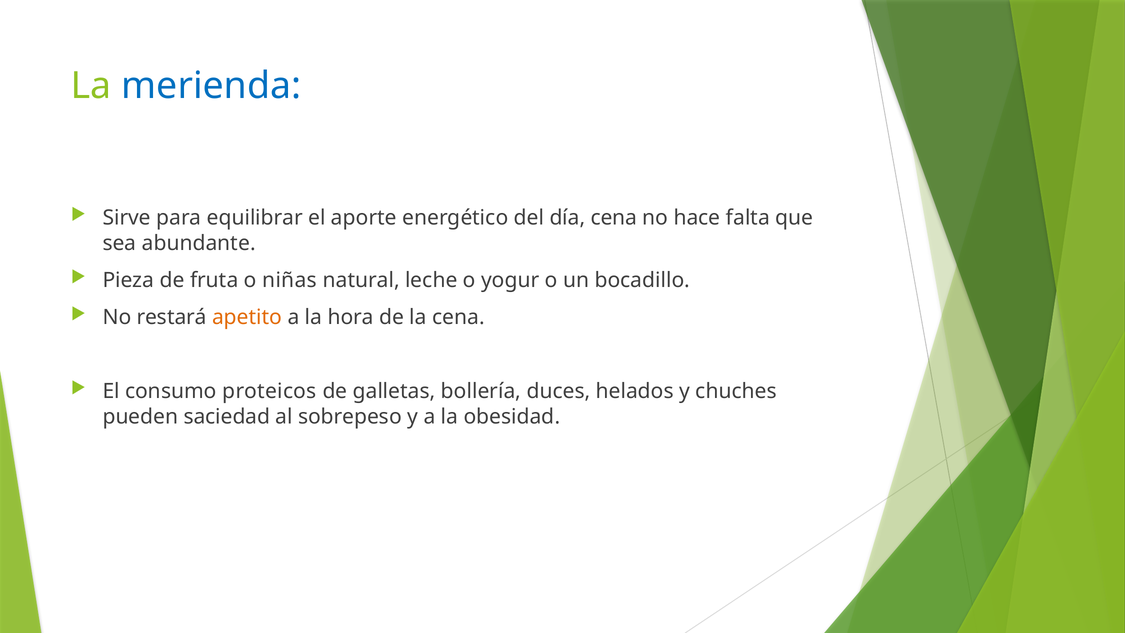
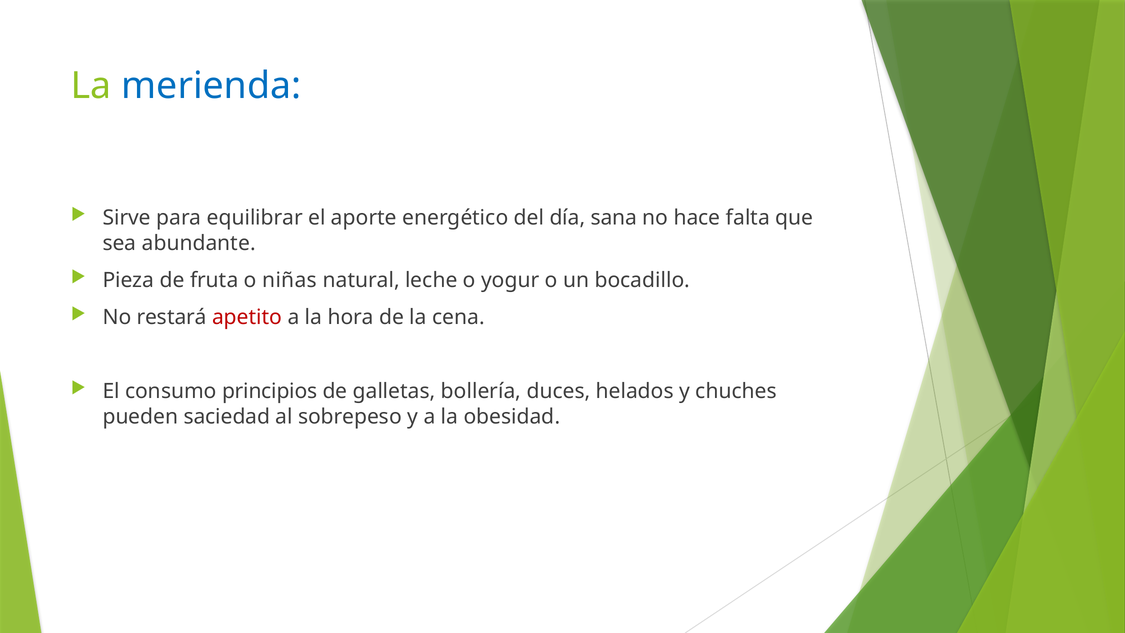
día cena: cena -> sana
apetito colour: orange -> red
proteicos: proteicos -> principios
